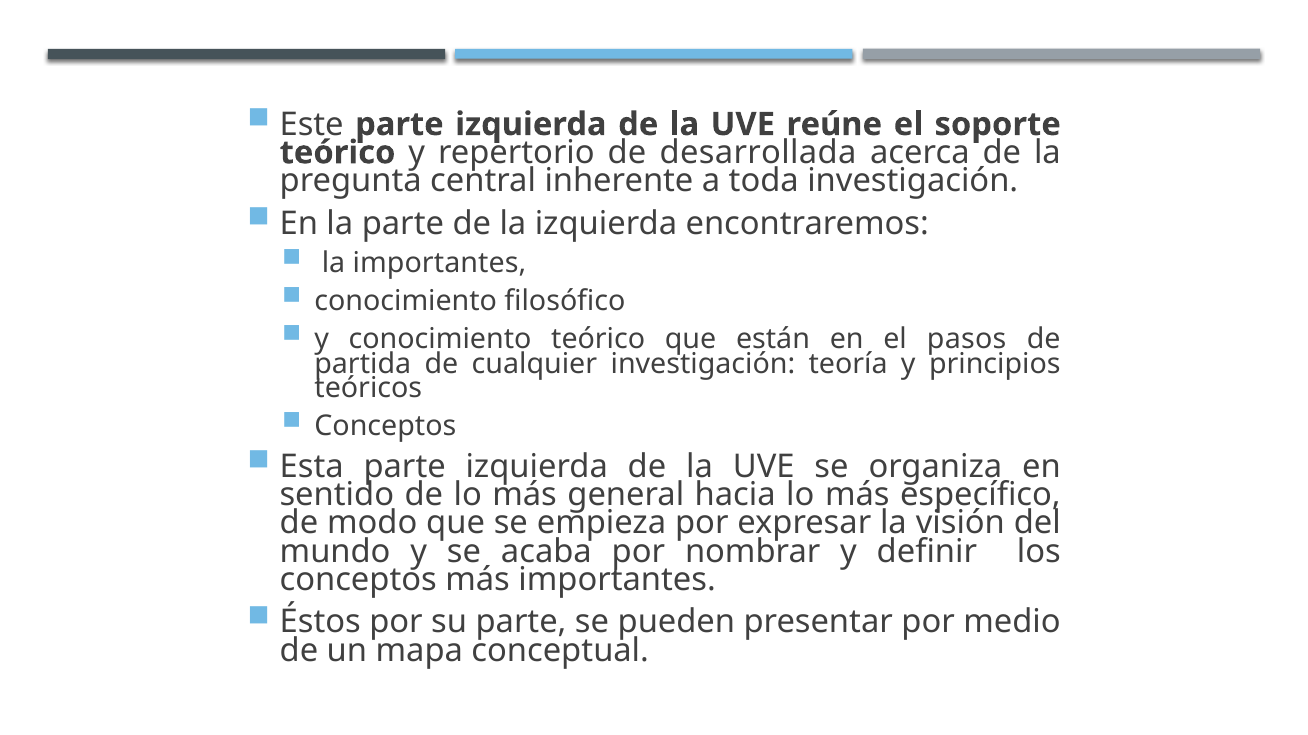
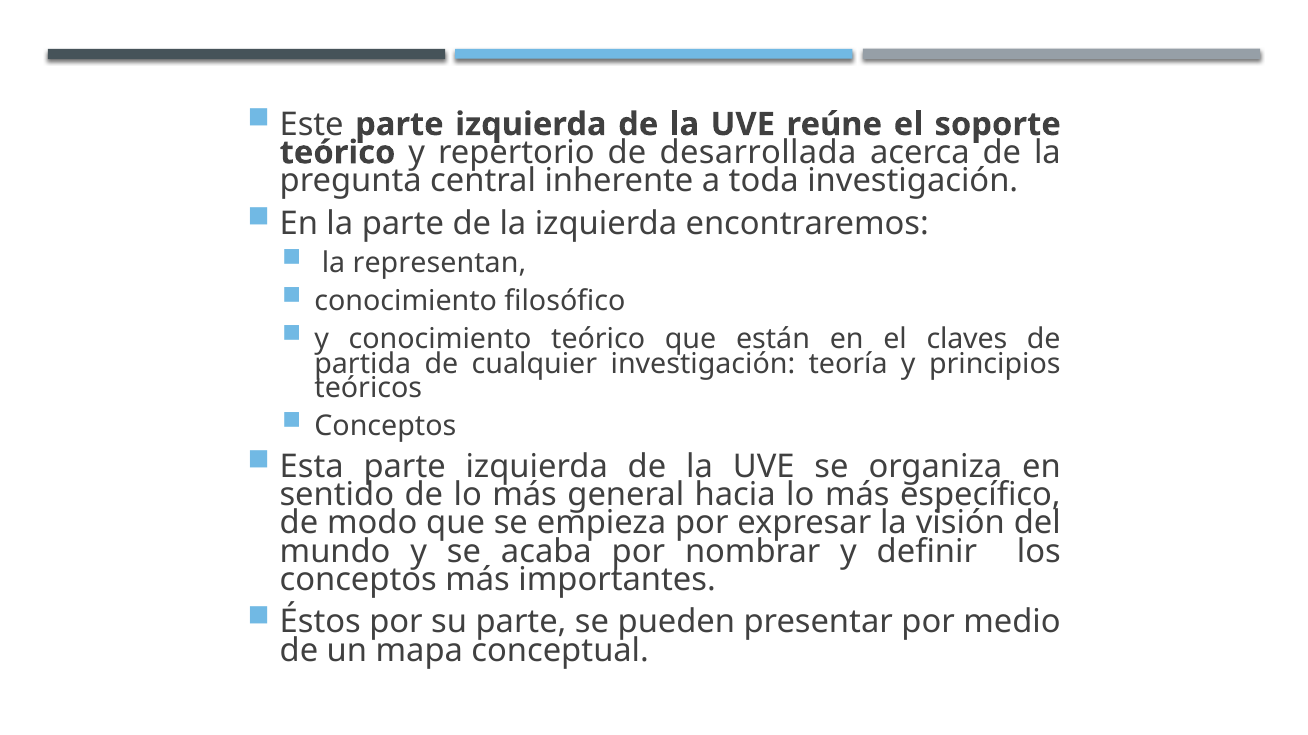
la importantes: importantes -> representan
pasos: pasos -> claves
